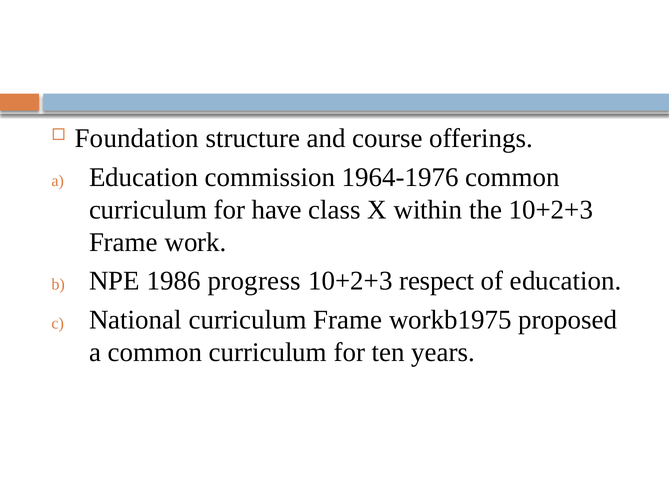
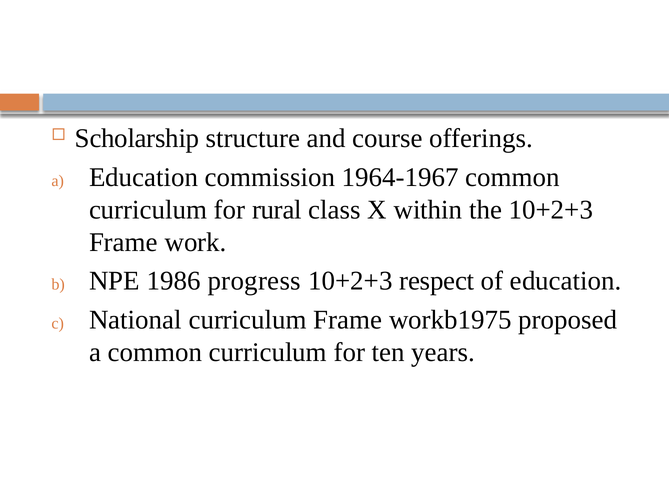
Foundation: Foundation -> Scholarship
1964-1976: 1964-1976 -> 1964-1967
have: have -> rural
